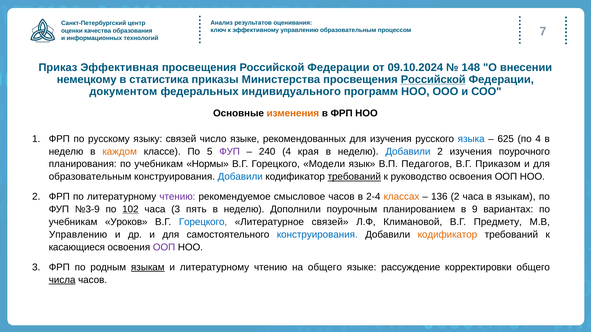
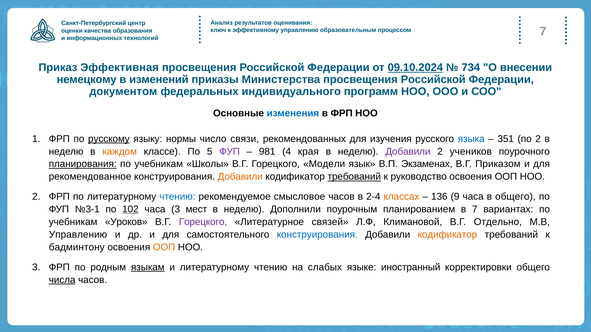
09.10.2024 underline: none -> present
148: 148 -> 734
статистика: статистика -> изменений
Российской at (433, 80) underline: present -> none
изменения colour: orange -> blue
русскому underline: none -> present
языку связей: связей -> нормы
число языке: языке -> связи
625: 625 -> 351
по 4: 4 -> 2
240: 240 -> 981
Добавили at (408, 152) colour: blue -> purple
2 изучения: изучения -> учеников
планирования underline: none -> present
Нормы: Нормы -> Школы
Педагогов: Педагогов -> Экзаменах
образовательным at (90, 177): образовательным -> рекомендованное
Добавили at (240, 177) colour: blue -> orange
чтению at (177, 197) colour: purple -> blue
136 2: 2 -> 9
в языкам: языкам -> общего
№3-9: №3-9 -> №3-1
пять: пять -> мест
в 9: 9 -> 7
Горецкого at (203, 222) colour: blue -> purple
Предмету: Предмету -> Отдельно
касающиеся: касающиеся -> бадминтону
ООП at (164, 247) colour: purple -> orange
на общего: общего -> слабых
рассуждение: рассуждение -> иностранный
